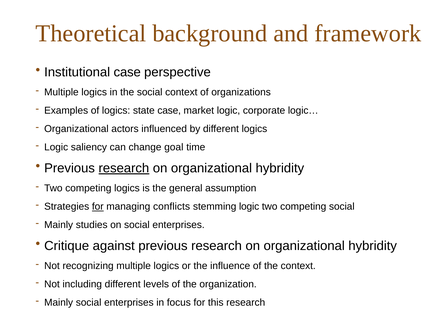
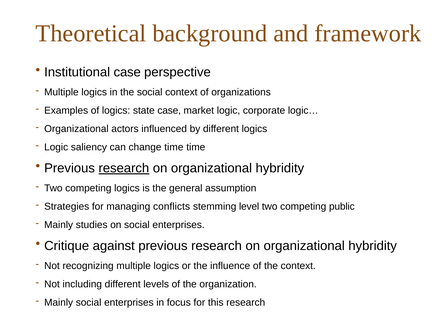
change goal: goal -> time
for at (98, 206) underline: present -> none
stemming logic: logic -> level
competing social: social -> public
